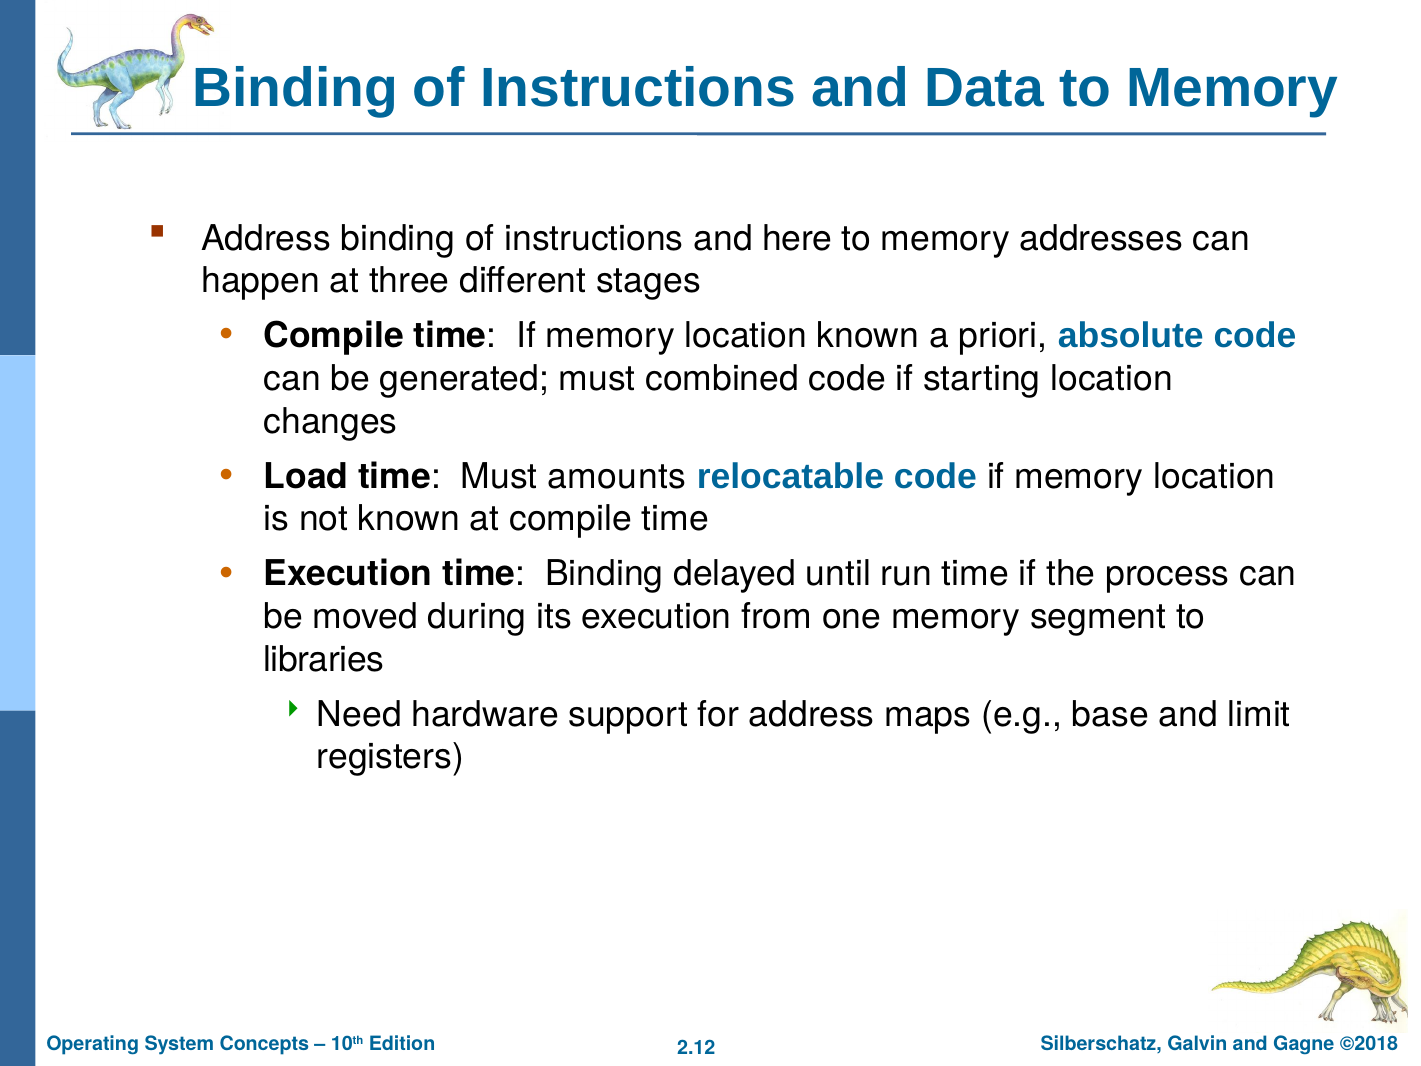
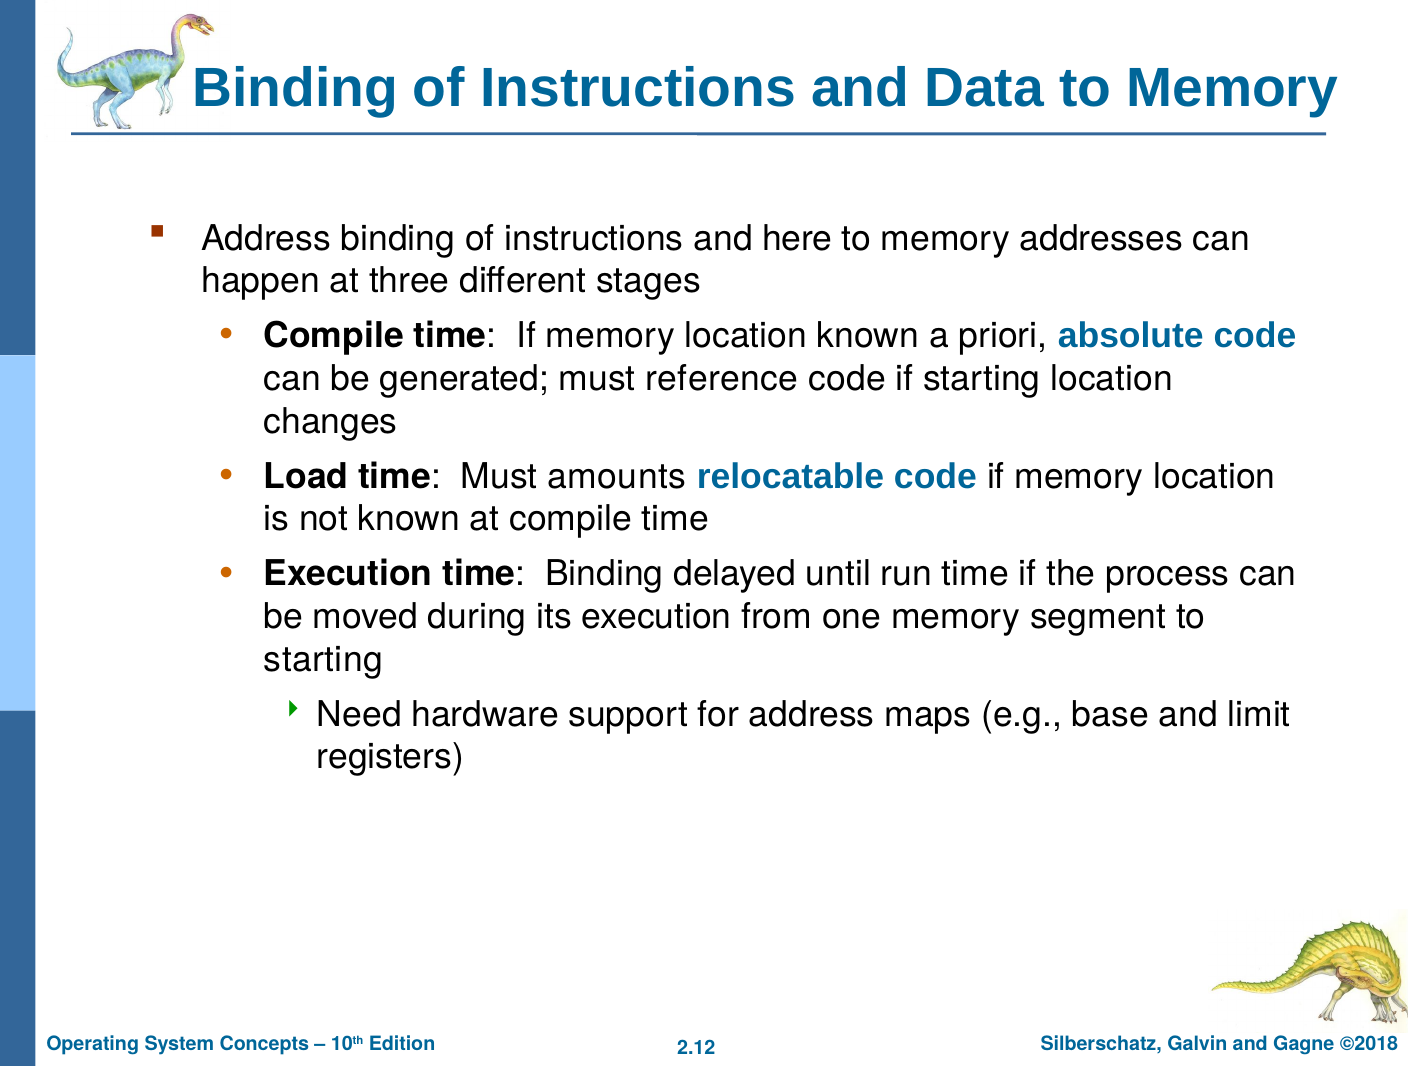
combined: combined -> reference
libraries at (324, 659): libraries -> starting
